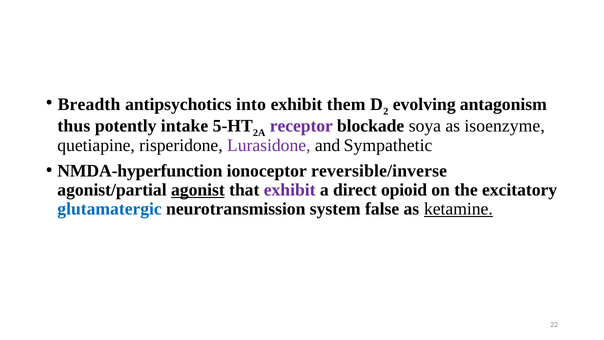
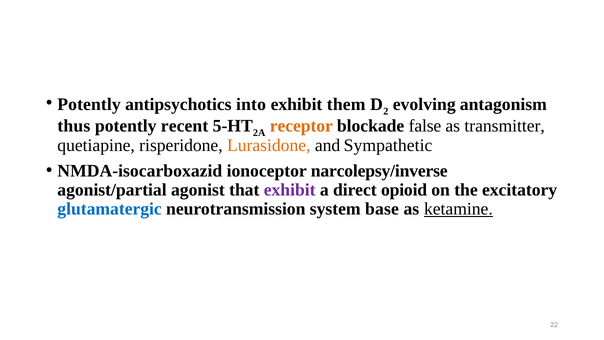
Breadth at (89, 104): Breadth -> Potently
intake: intake -> recent
receptor colour: purple -> orange
soya: soya -> false
isoenzyme: isoenzyme -> transmitter
Lurasidone colour: purple -> orange
NMDA‑hyperfunction: NMDA‑hyperfunction -> NMDA‑isocarboxazid
reversible/inverse: reversible/inverse -> narcolepsy/inverse
agonist underline: present -> none
false: false -> base
